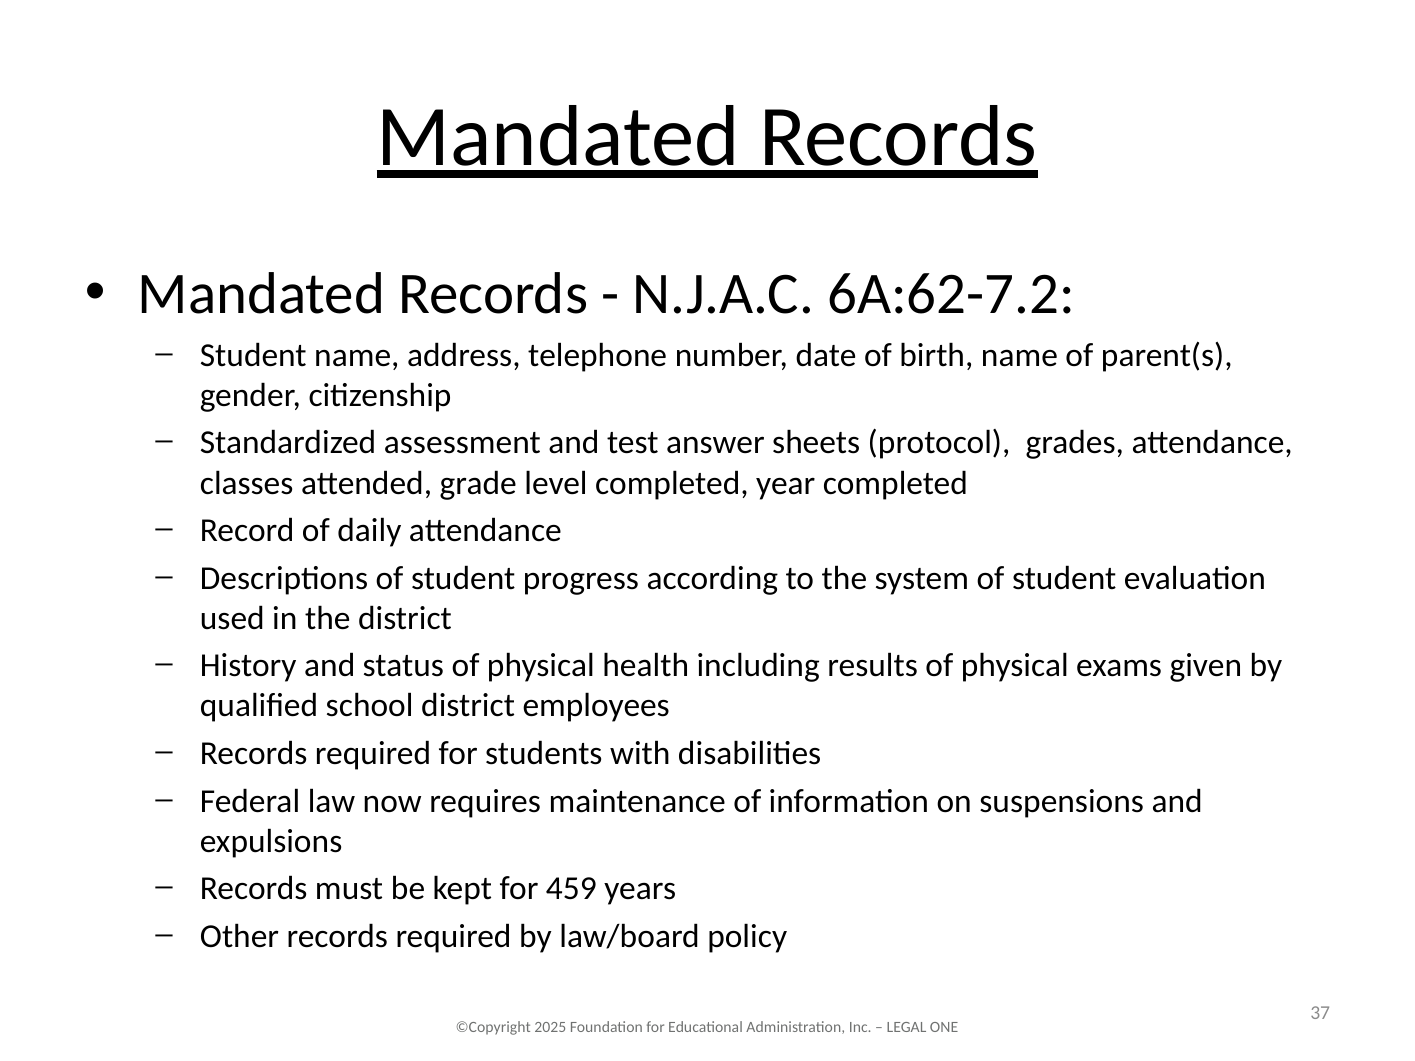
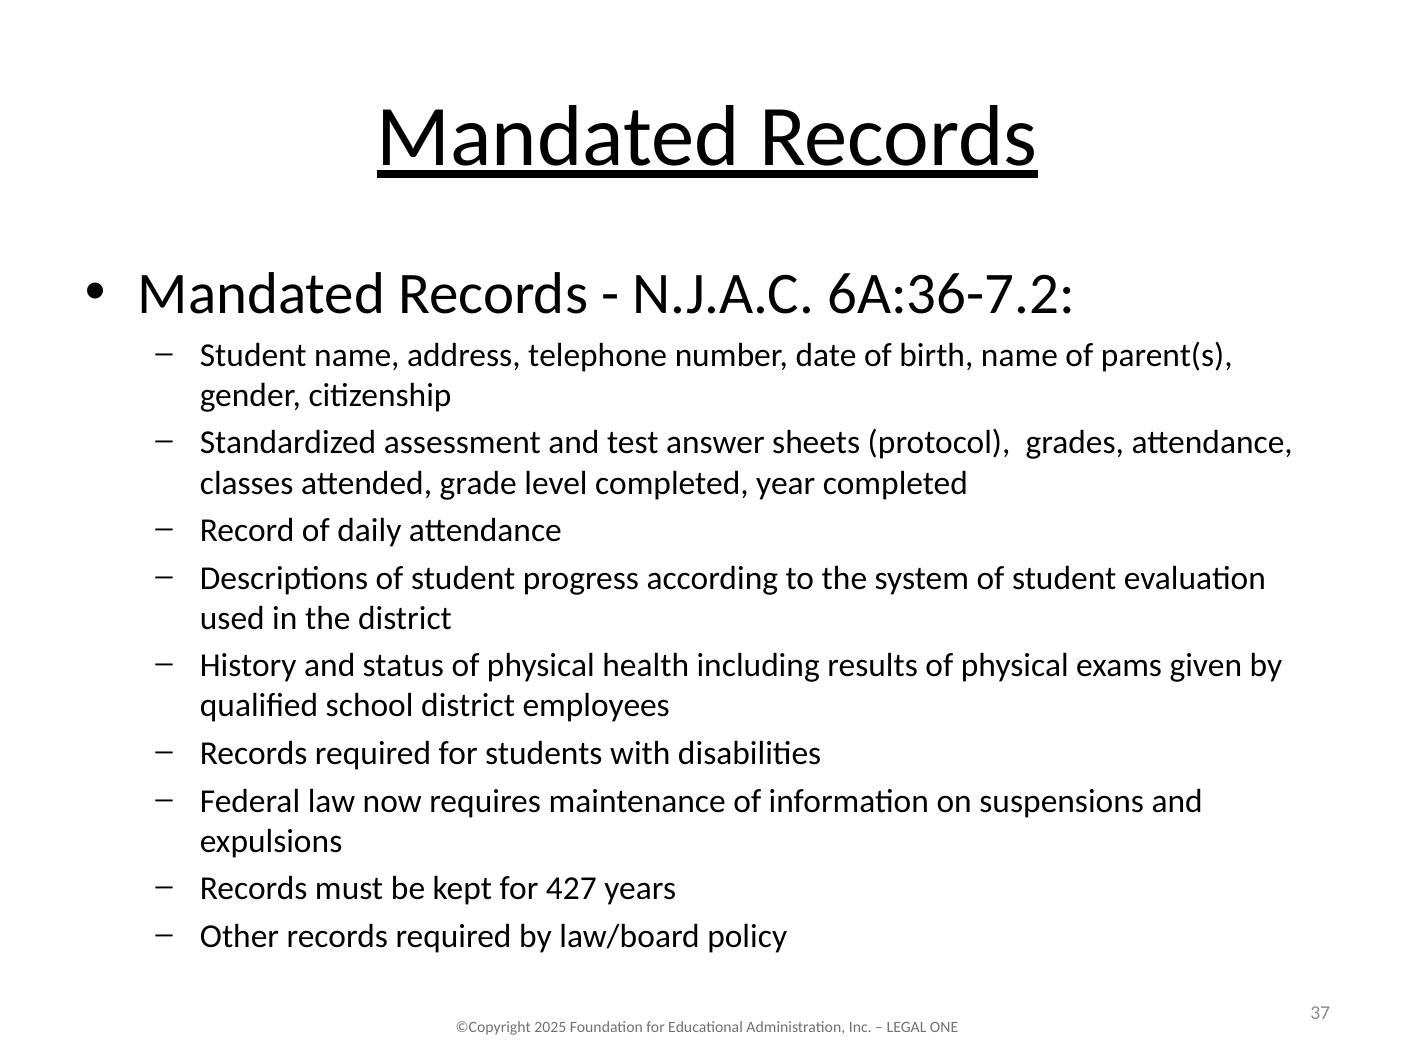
6A:62-7.2: 6A:62-7.2 -> 6A:36-7.2
459: 459 -> 427
